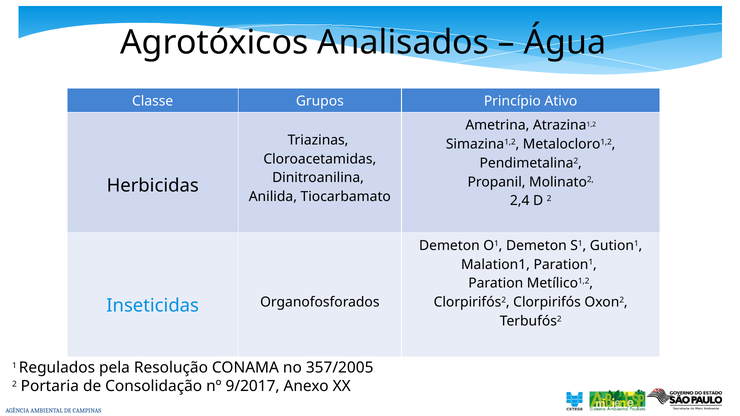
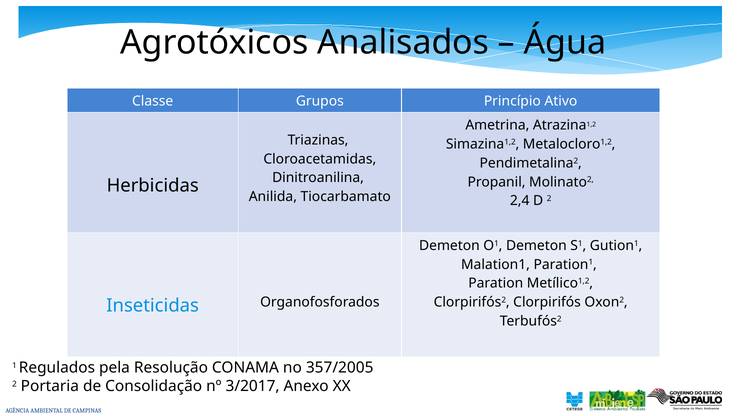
9/2017: 9/2017 -> 3/2017
